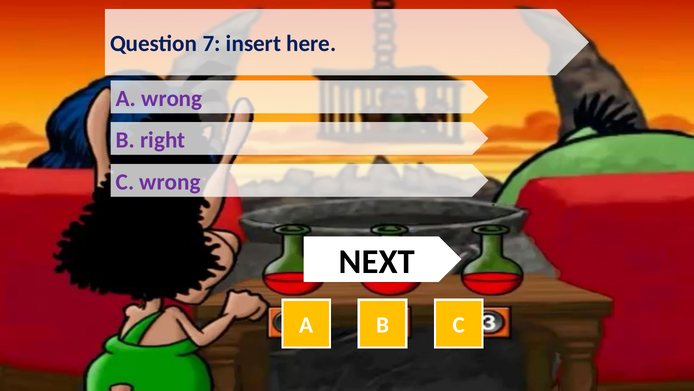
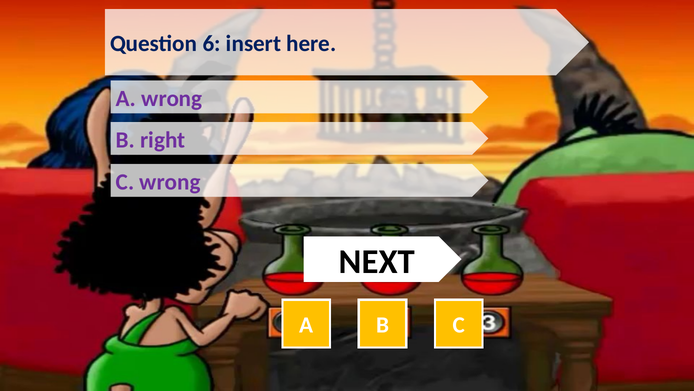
7: 7 -> 6
